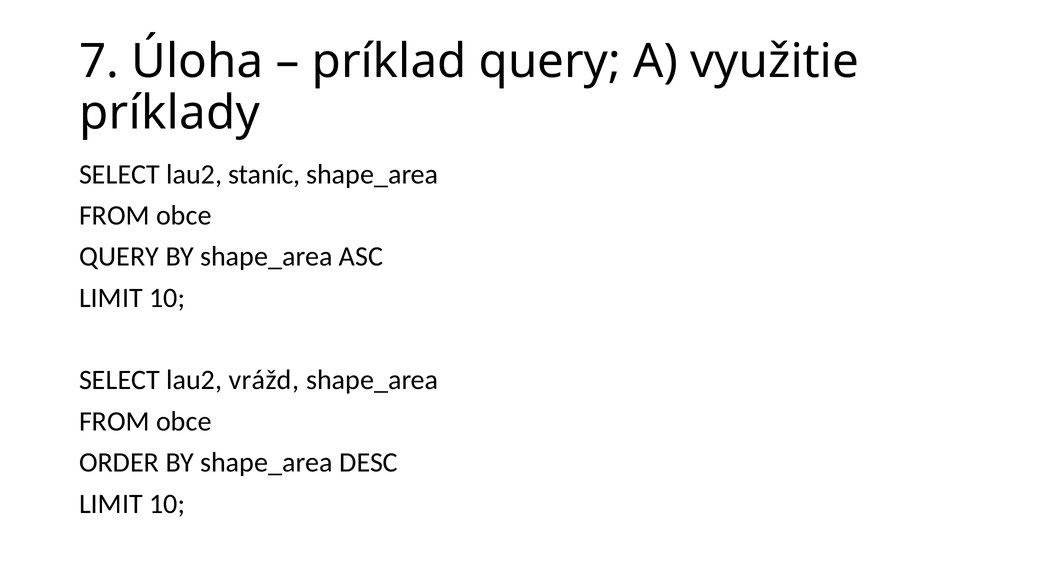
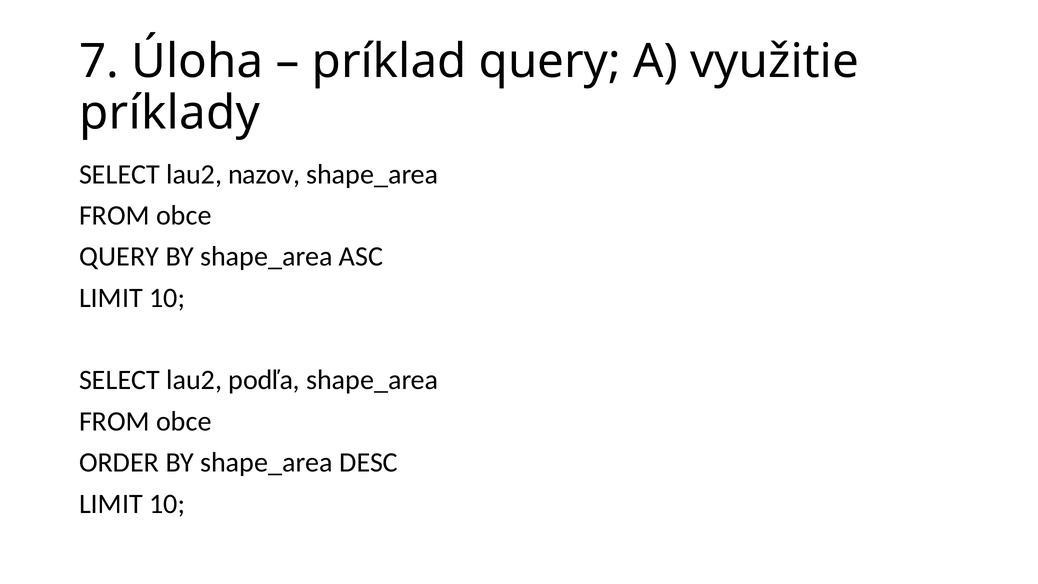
staníc: staníc -> nazov
vrážd: vrážd -> podľa
